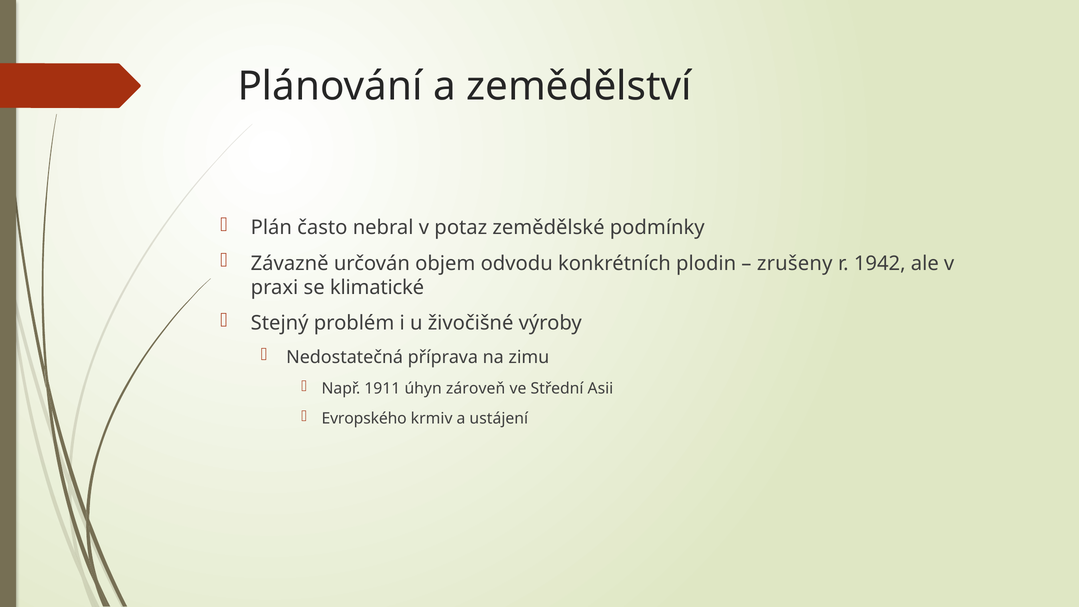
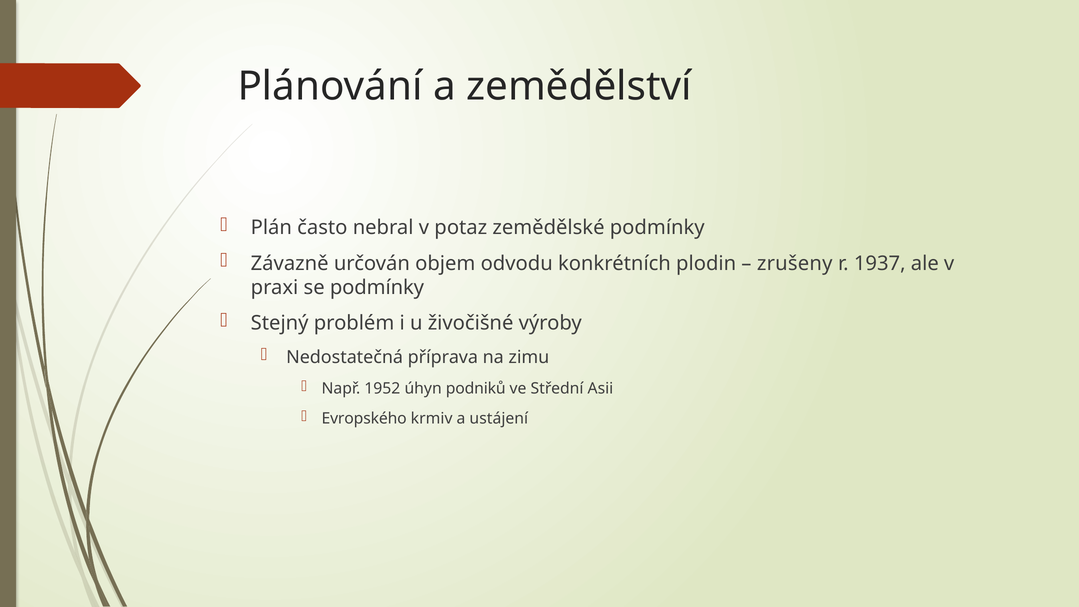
1942: 1942 -> 1937
se klimatické: klimatické -> podmínky
1911: 1911 -> 1952
zároveň: zároveň -> podniků
